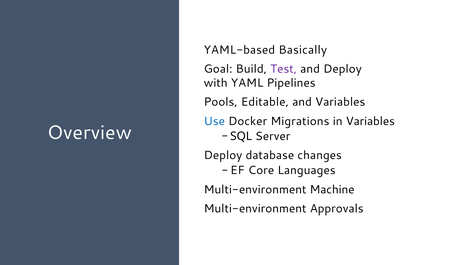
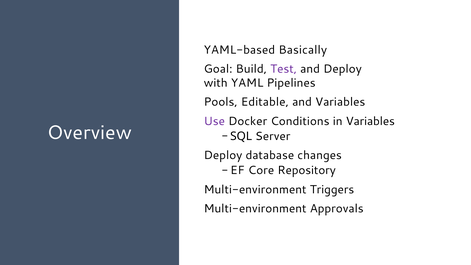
Use colour: blue -> purple
Migrations: Migrations -> Conditions
Languages: Languages -> Repository
Machine: Machine -> Triggers
